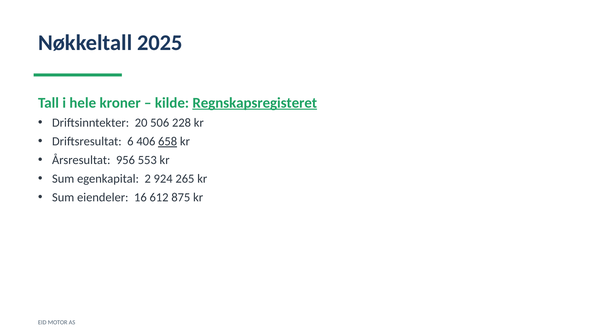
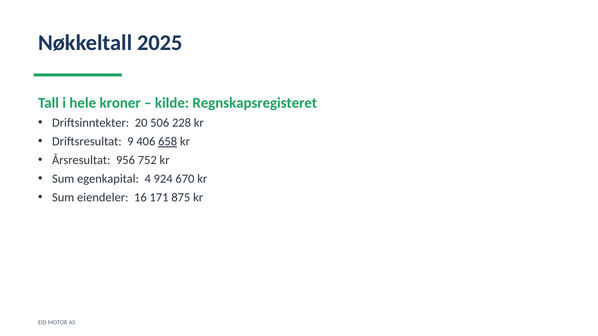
Regnskapsregisteret underline: present -> none
6: 6 -> 9
553: 553 -> 752
2: 2 -> 4
265: 265 -> 670
612: 612 -> 171
